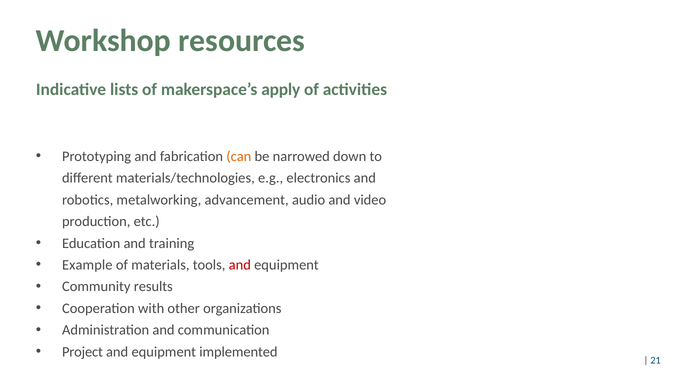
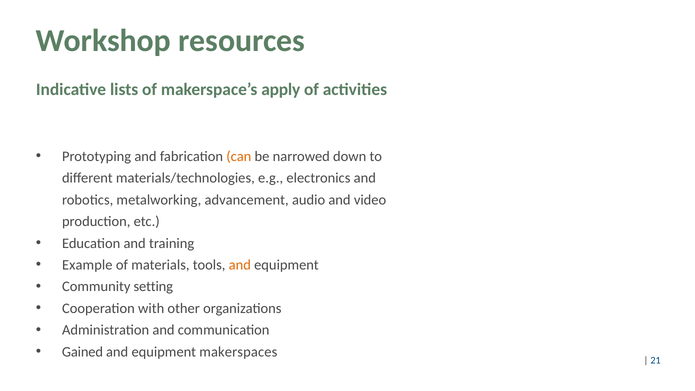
and at (240, 265) colour: red -> orange
results: results -> setting
Project: Project -> Gained
implemented: implemented -> makerspaces
